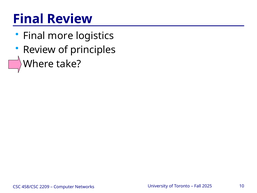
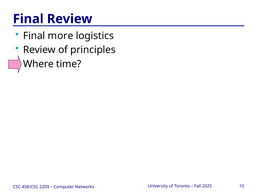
take: take -> time
